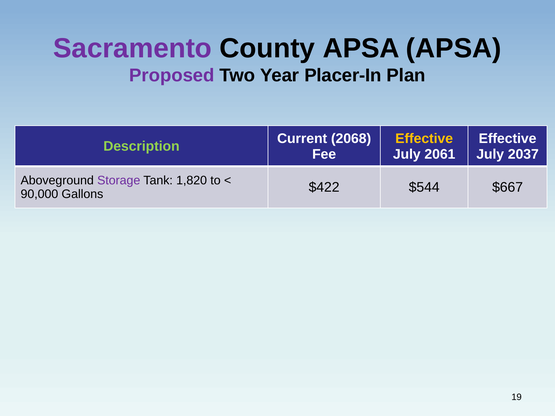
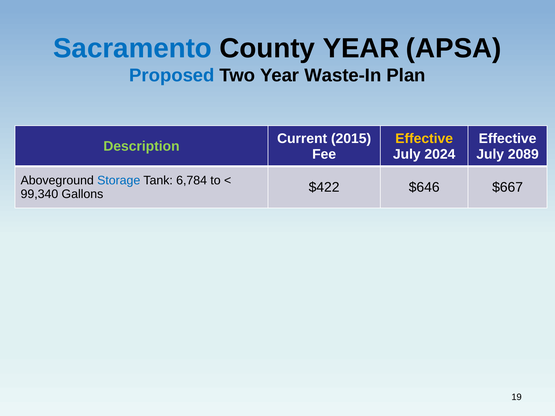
Sacramento colour: purple -> blue
County APSA: APSA -> YEAR
Proposed colour: purple -> blue
Placer-In: Placer-In -> Waste-In
2068: 2068 -> 2015
2061: 2061 -> 2024
2037: 2037 -> 2089
Storage colour: purple -> blue
1,820: 1,820 -> 6,784
90,000: 90,000 -> 99,340
$544: $544 -> $646
